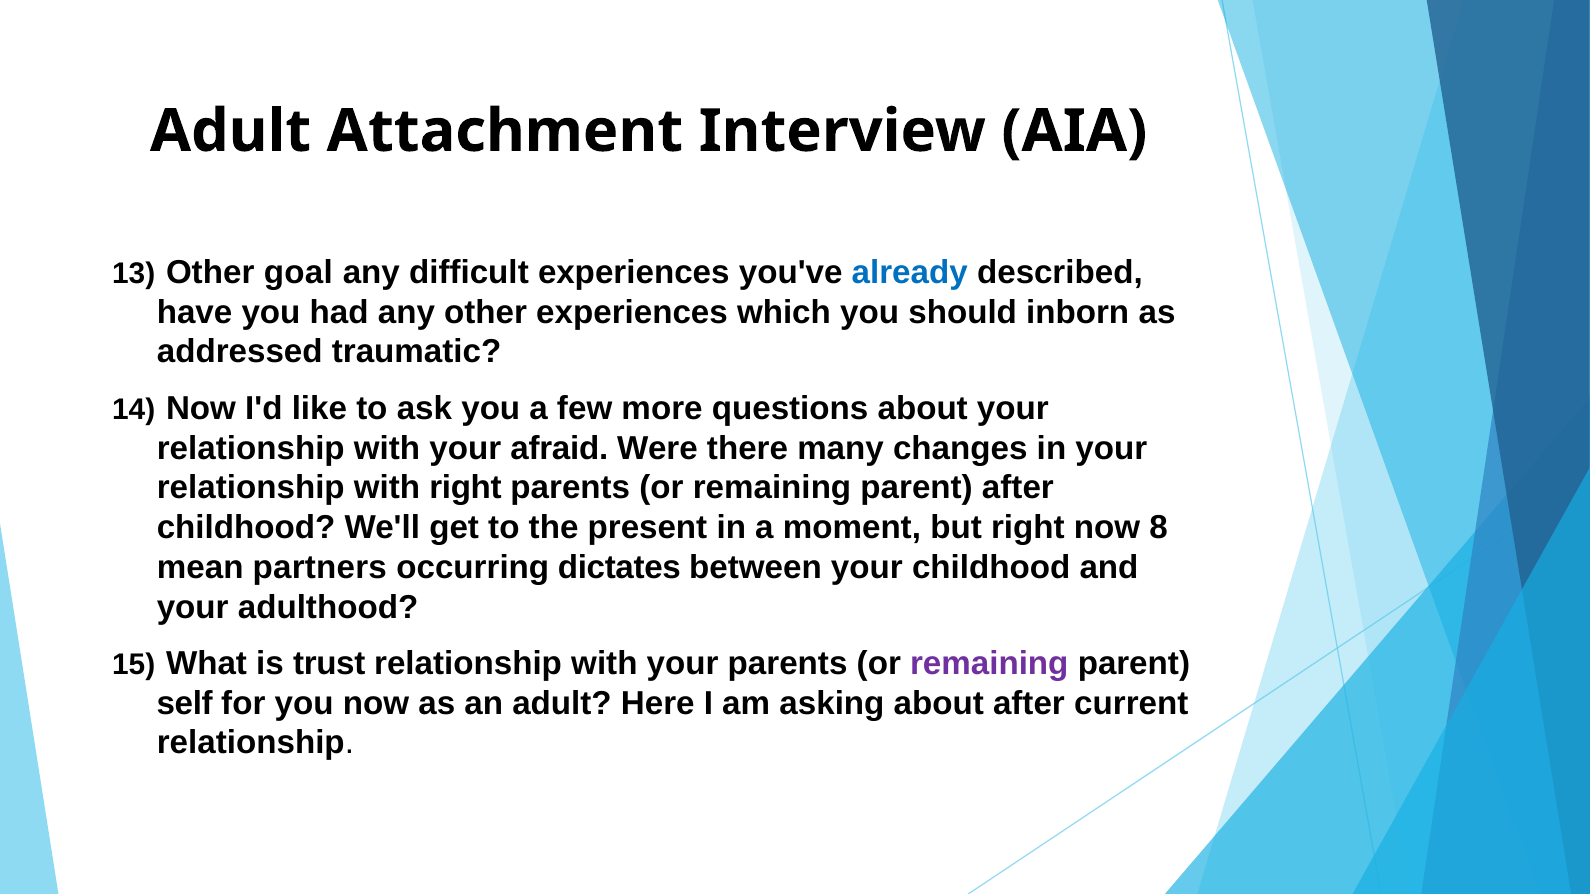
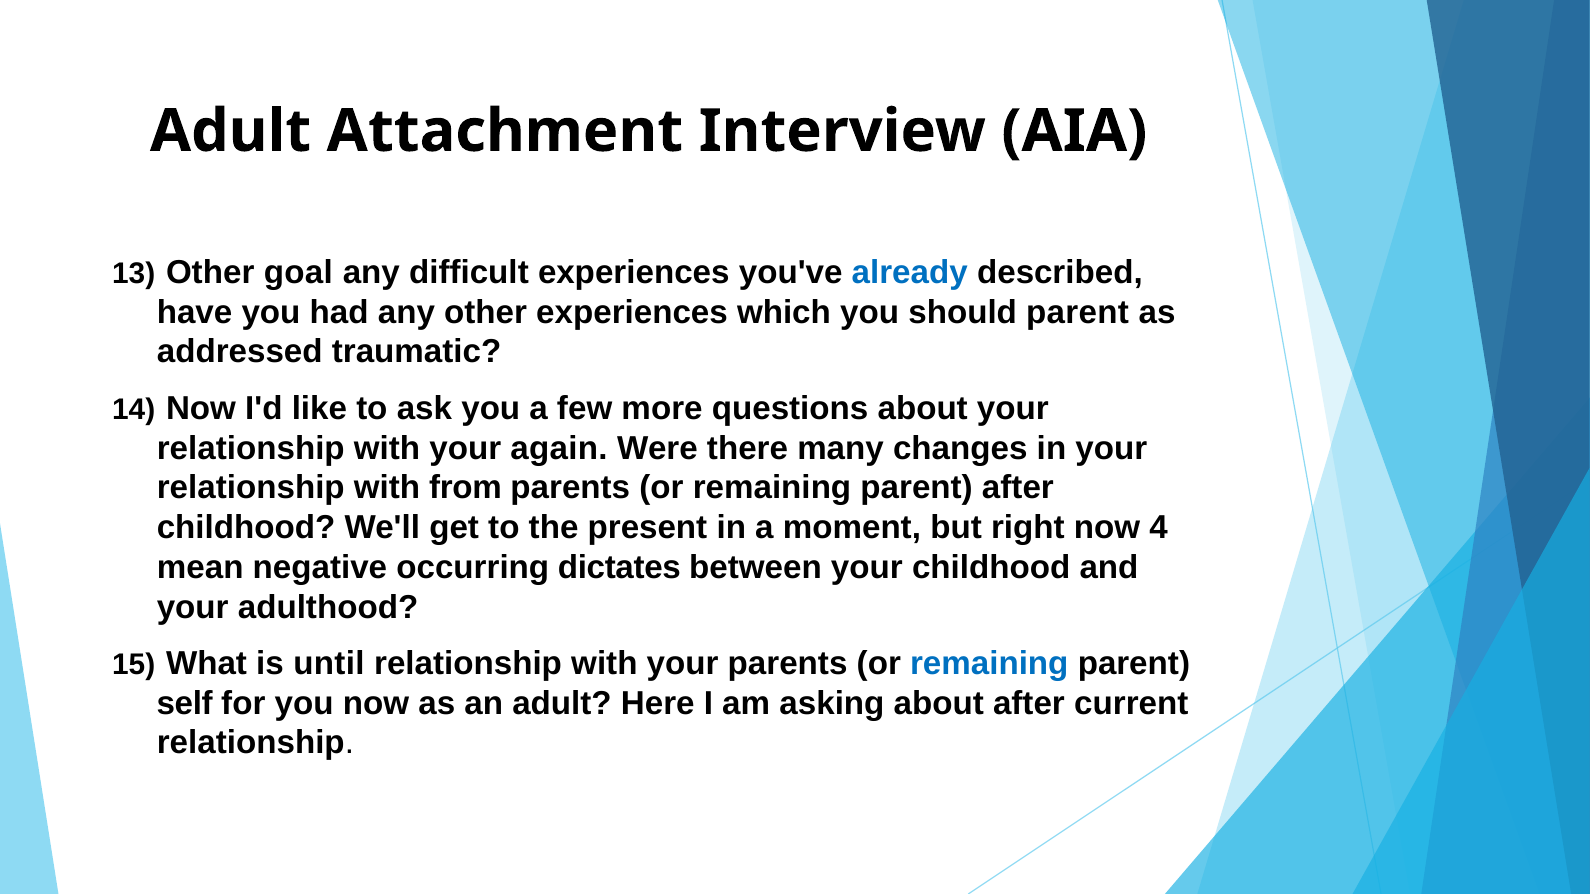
should inborn: inborn -> parent
afraid: afraid -> again
with right: right -> from
8: 8 -> 4
partners: partners -> negative
trust: trust -> until
remaining at (989, 664) colour: purple -> blue
